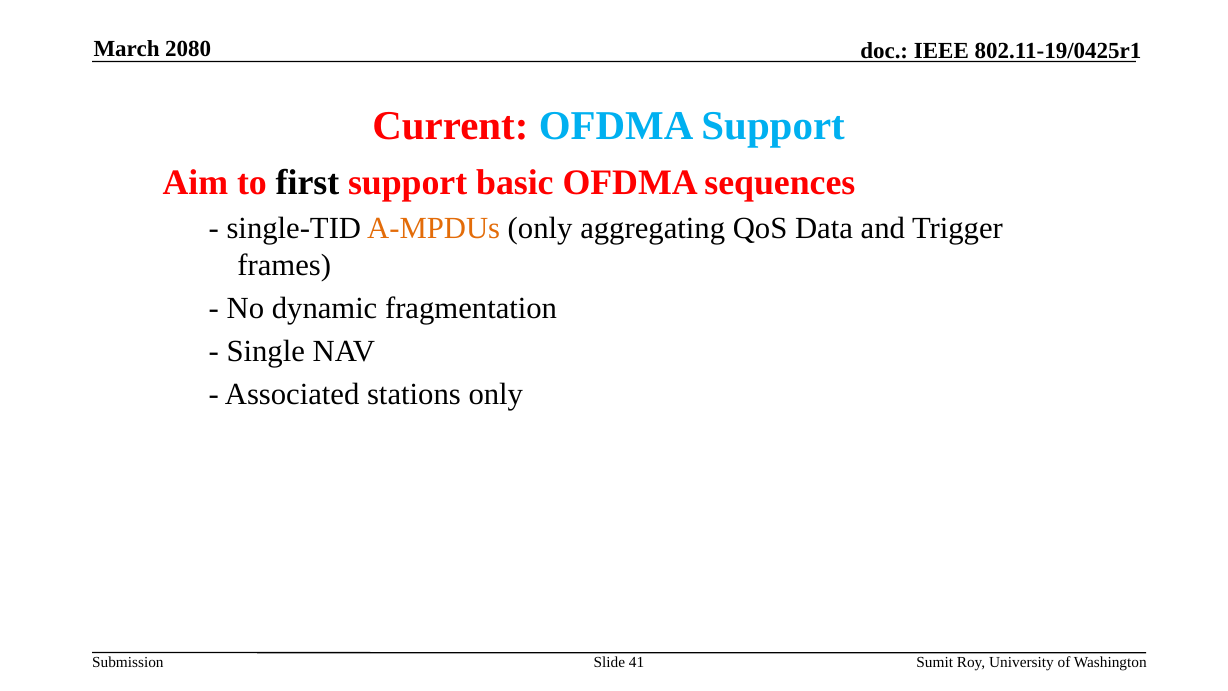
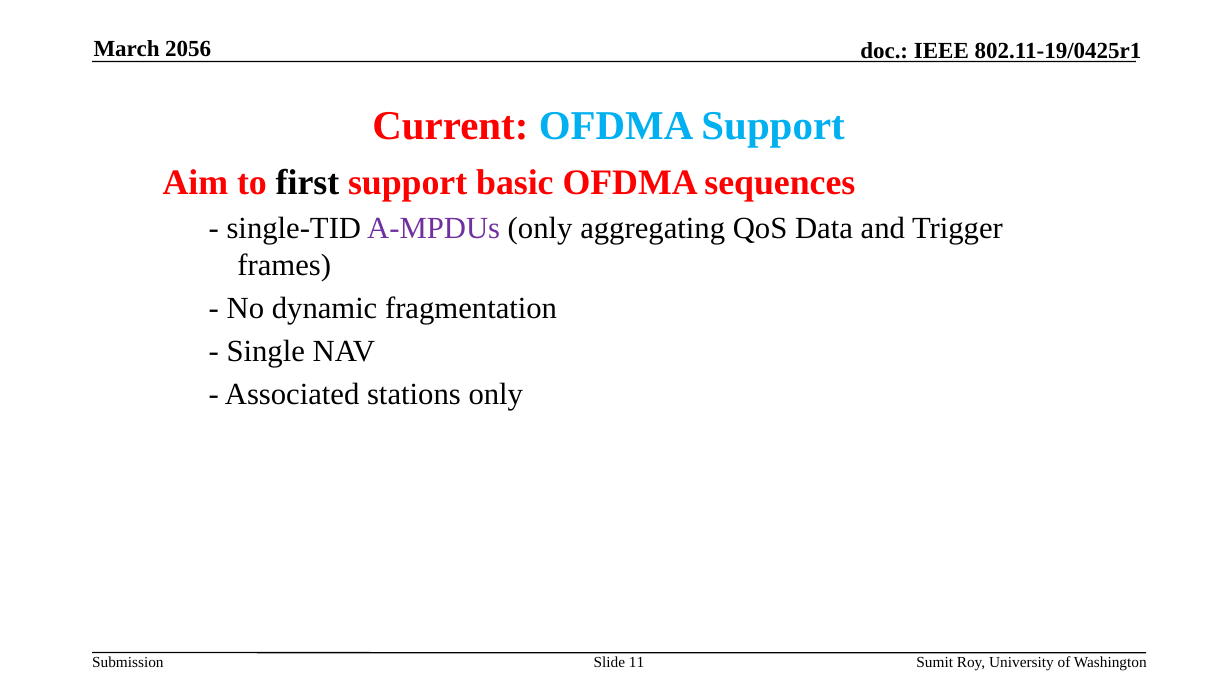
2080: 2080 -> 2056
A-MPDUs colour: orange -> purple
41: 41 -> 11
